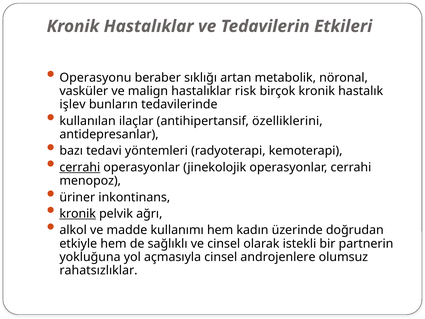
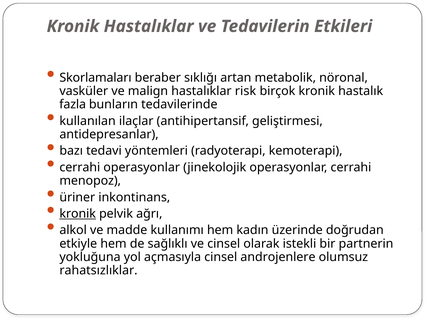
Operasyonu: Operasyonu -> Skorlamaları
işlev: işlev -> fazla
özelliklerini: özelliklerini -> geliştirmesi
cerrahi at (80, 167) underline: present -> none
